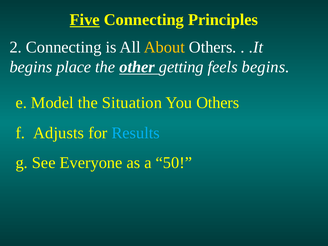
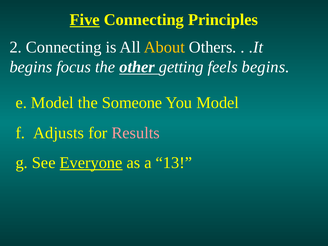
place: place -> focus
Situation: Situation -> Someone
You Others: Others -> Model
Results colour: light blue -> pink
Everyone underline: none -> present
50: 50 -> 13
